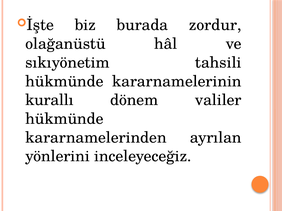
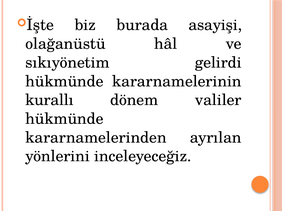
zordur: zordur -> asayişi
tahsili: tahsili -> gelirdi
